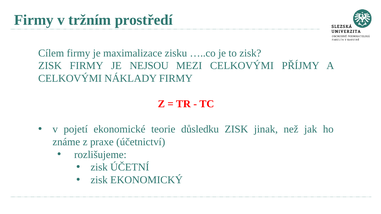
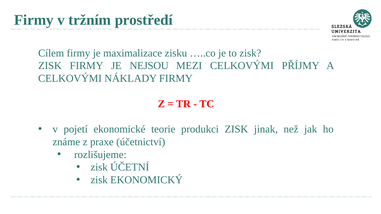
důsledku: důsledku -> produkci
